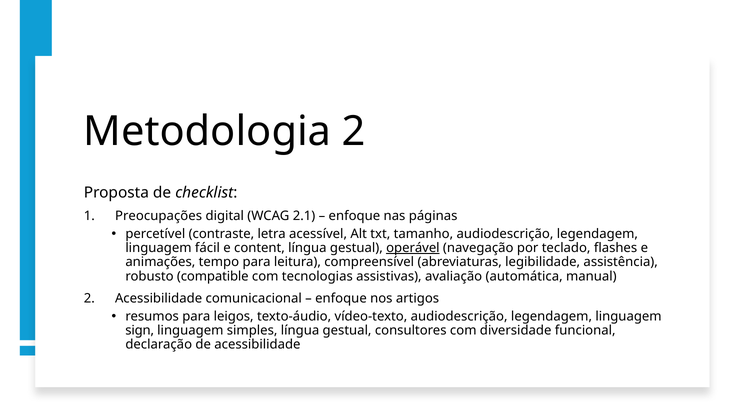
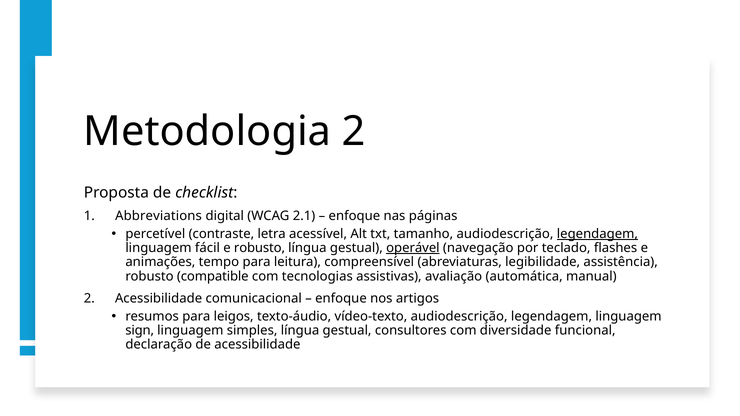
Preocupações: Preocupações -> Abbreviations
legendagem at (597, 234) underline: none -> present
e content: content -> robusto
